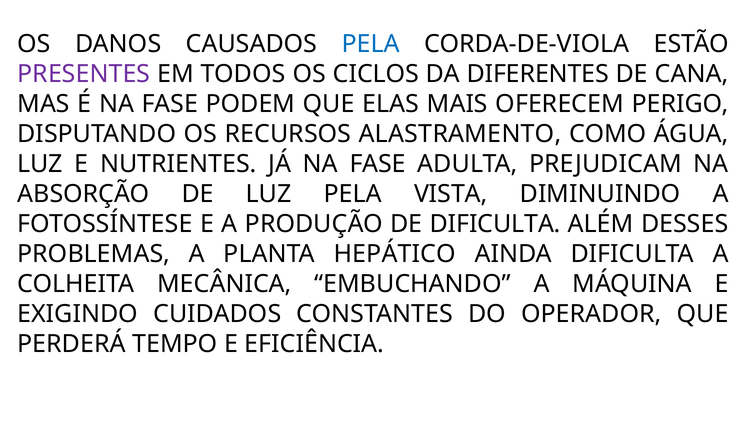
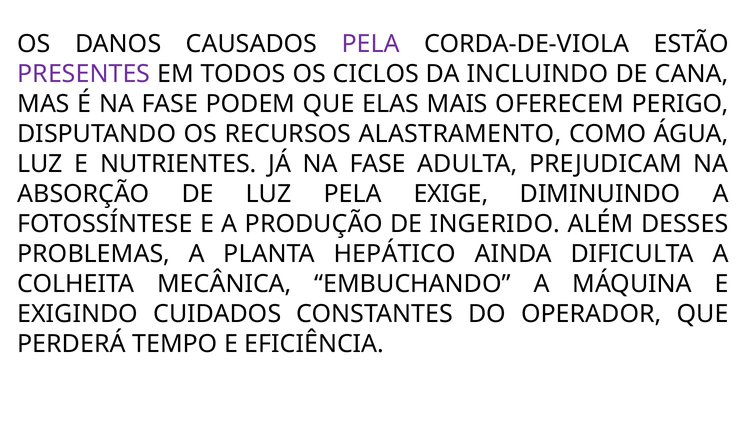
PELA at (371, 44) colour: blue -> purple
DIFERENTES: DIFERENTES -> INCLUINDO
VISTA: VISTA -> EXIGE
DE DIFICULTA: DIFICULTA -> INGERIDO
